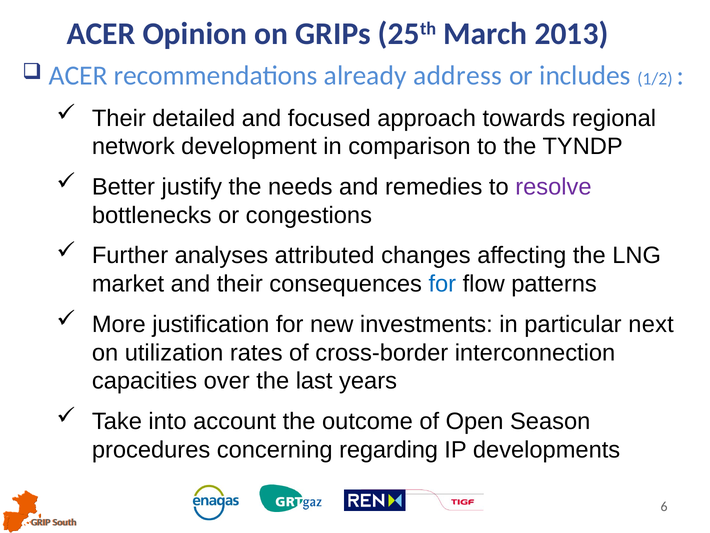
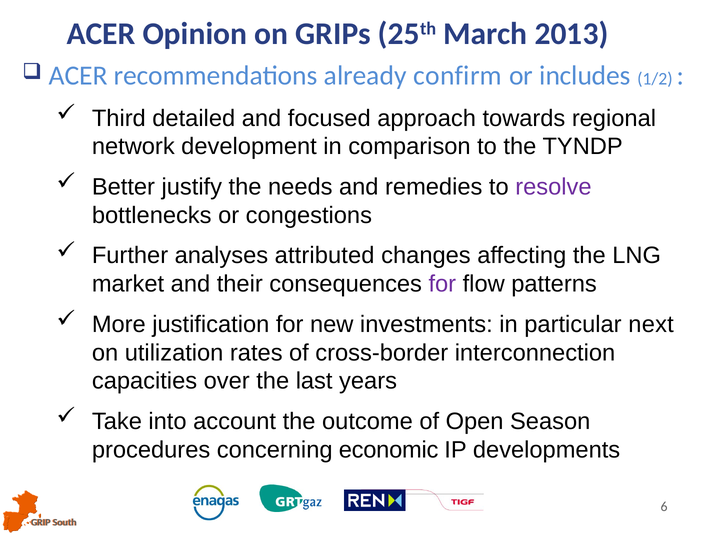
address: address -> confirm
Their at (119, 118): Their -> Third
for at (442, 284) colour: blue -> purple
regarding: regarding -> economic
